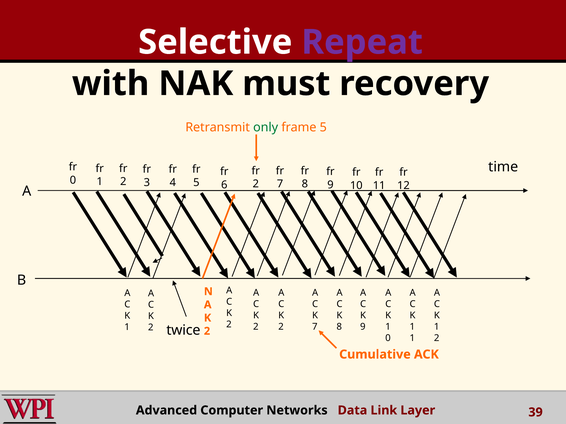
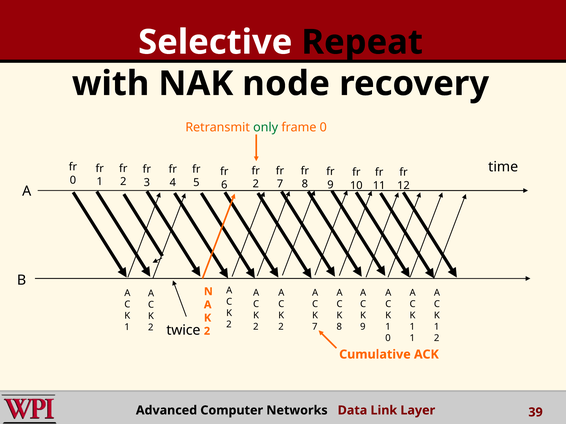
Repeat colour: purple -> black
must: must -> node
frame 5: 5 -> 0
